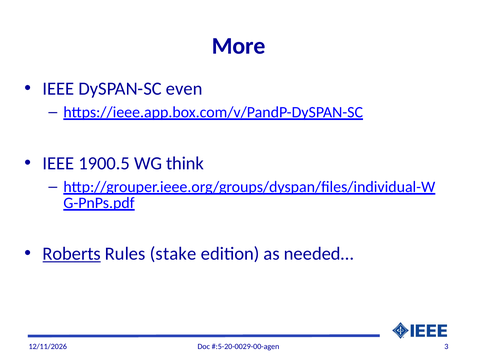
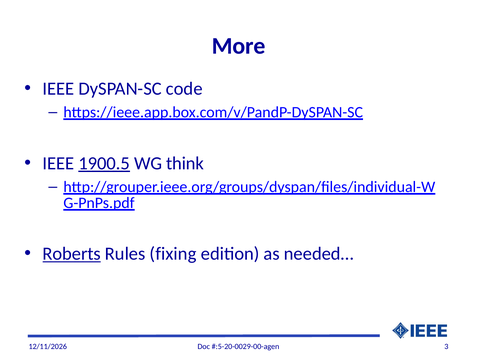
even: even -> code
1900.5 underline: none -> present
stake: stake -> fixing
